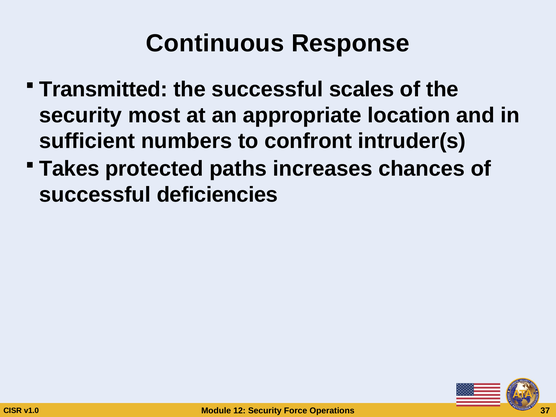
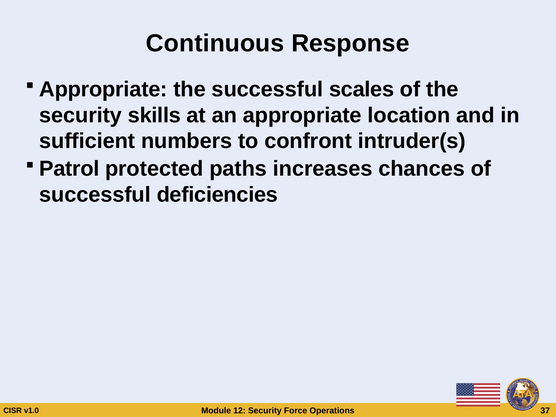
Transmitted at (103, 89): Transmitted -> Appropriate
most: most -> skills
Takes: Takes -> Patrol
